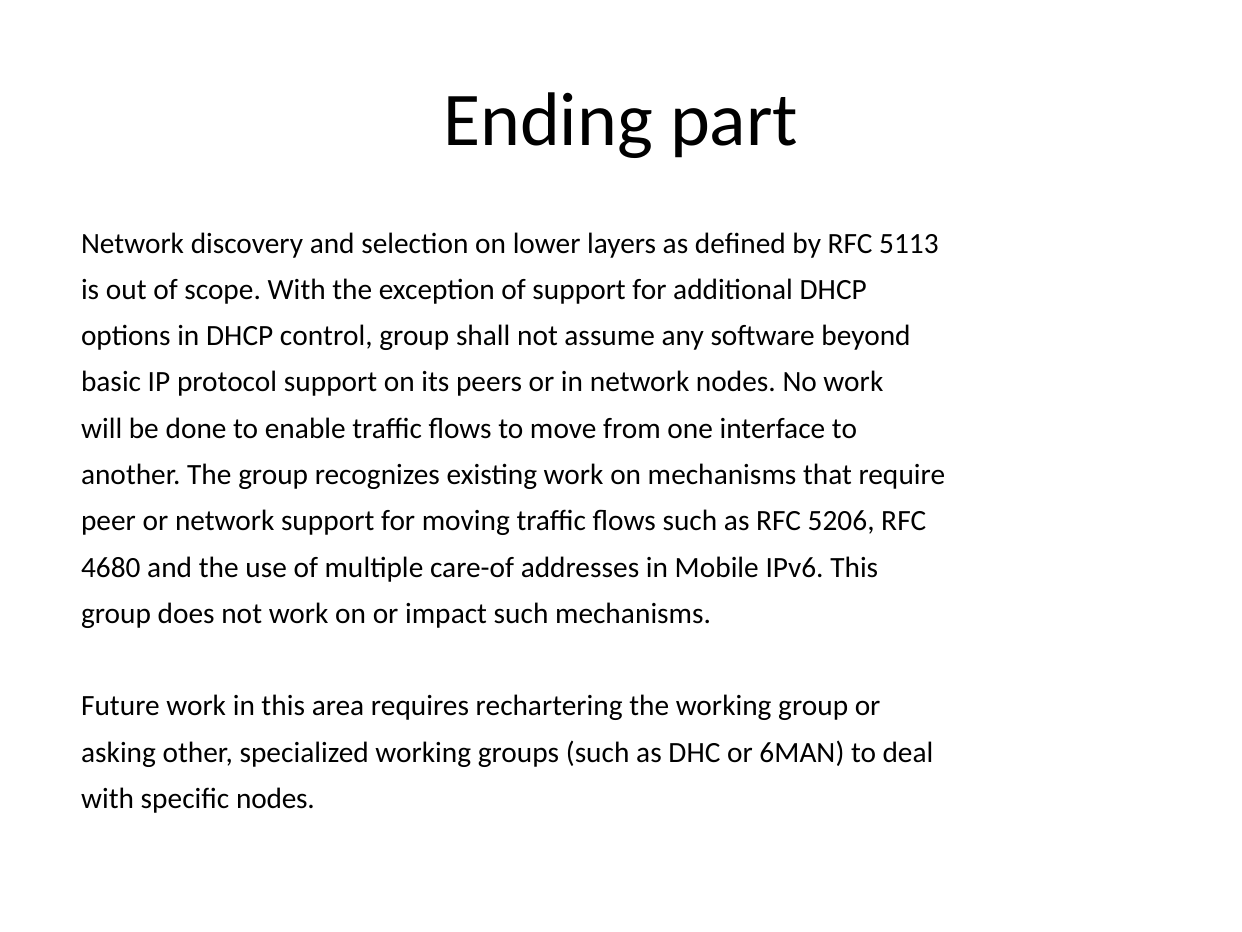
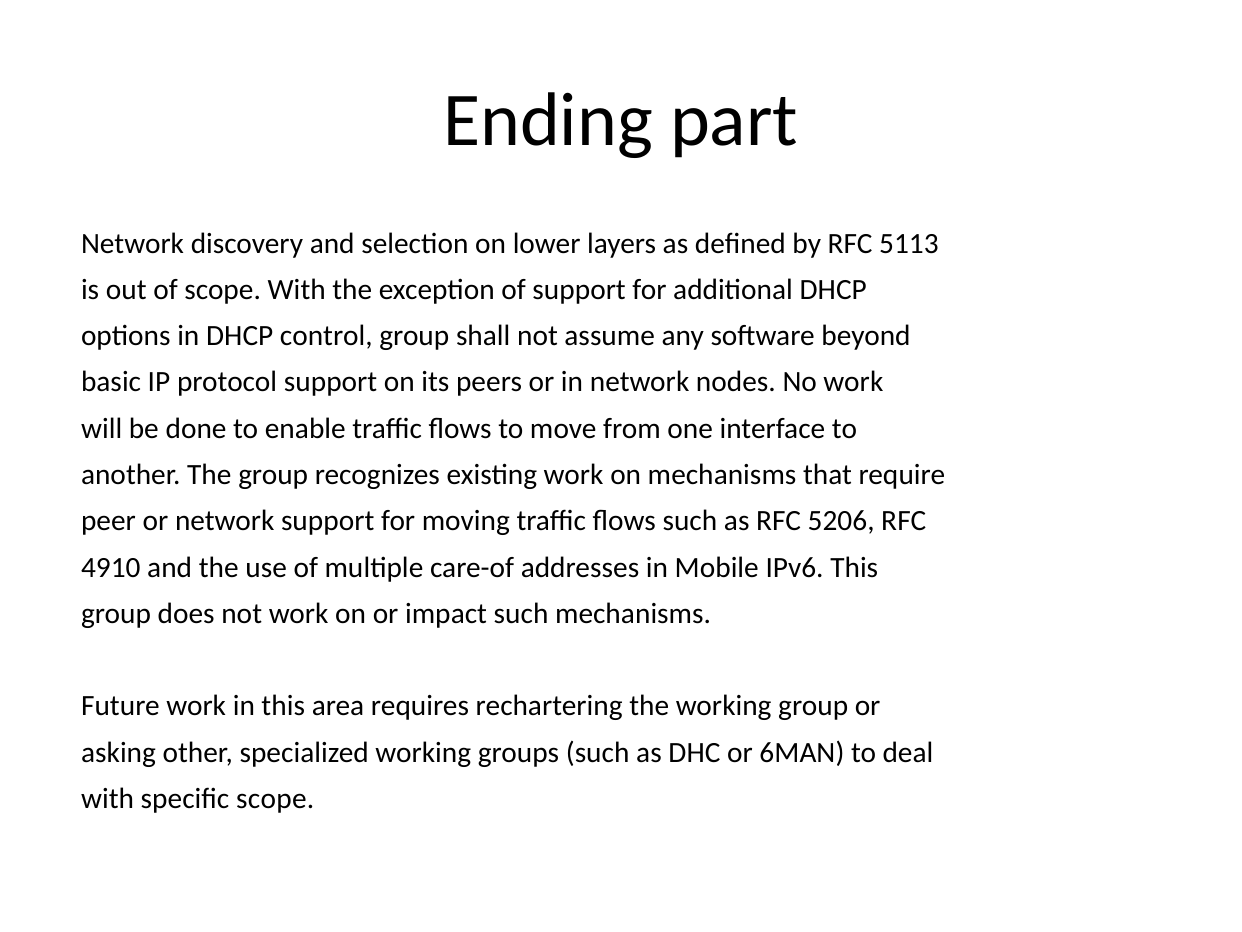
4680: 4680 -> 4910
specific nodes: nodes -> scope
